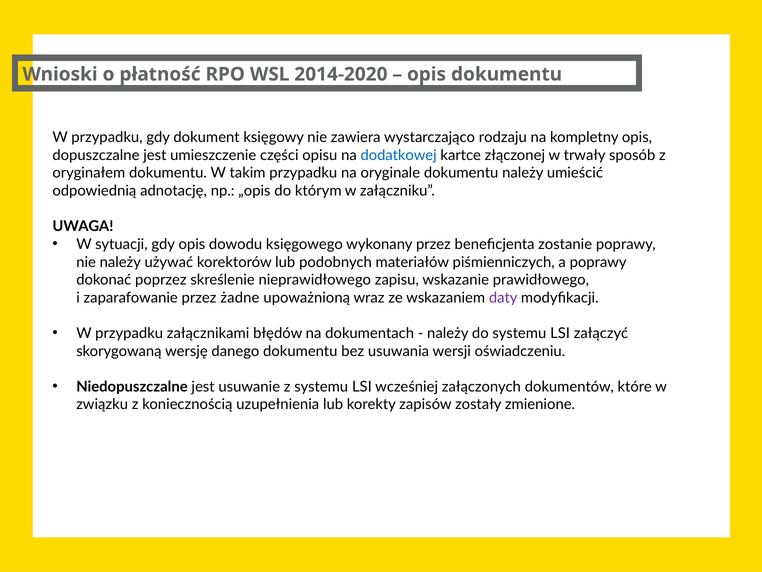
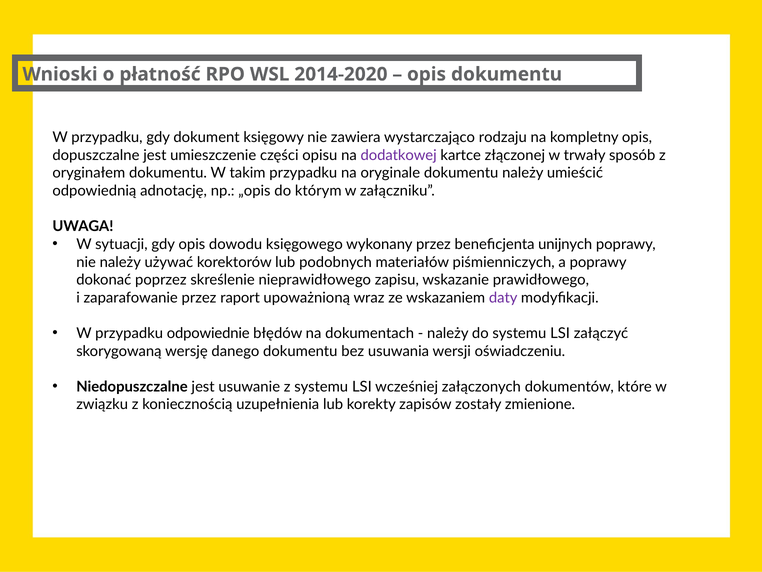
dodatkowej colour: blue -> purple
zostanie: zostanie -> unijnych
żadne: żadne -> raport
załącznikami: załącznikami -> odpowiednie
